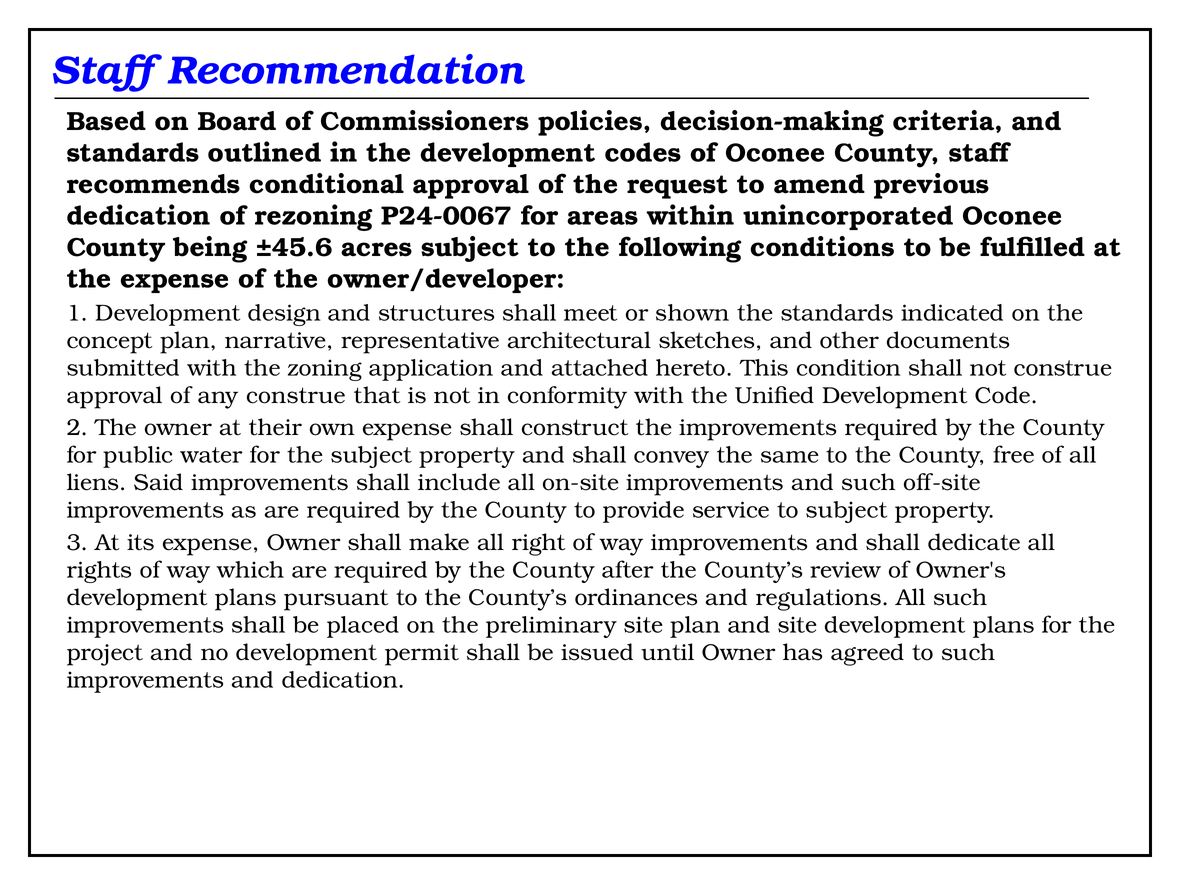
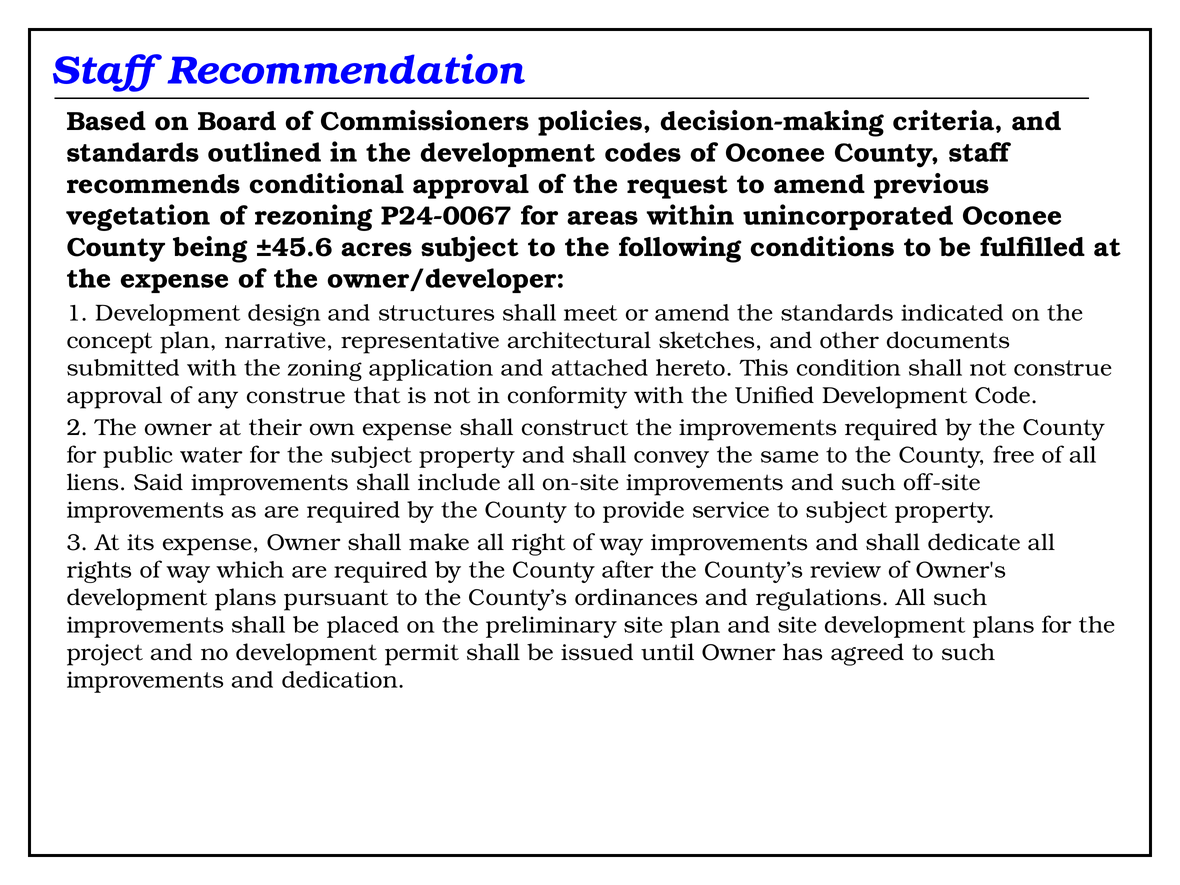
dedication at (139, 216): dedication -> vegetation
or shown: shown -> amend
